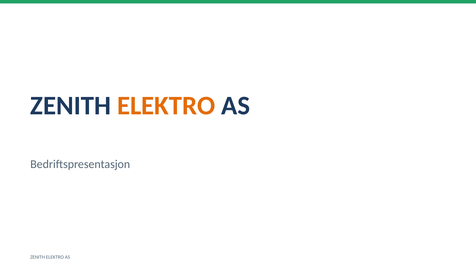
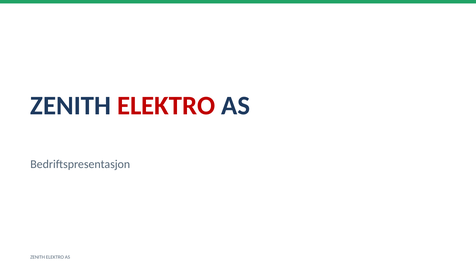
ELEKTRO at (166, 106) colour: orange -> red
